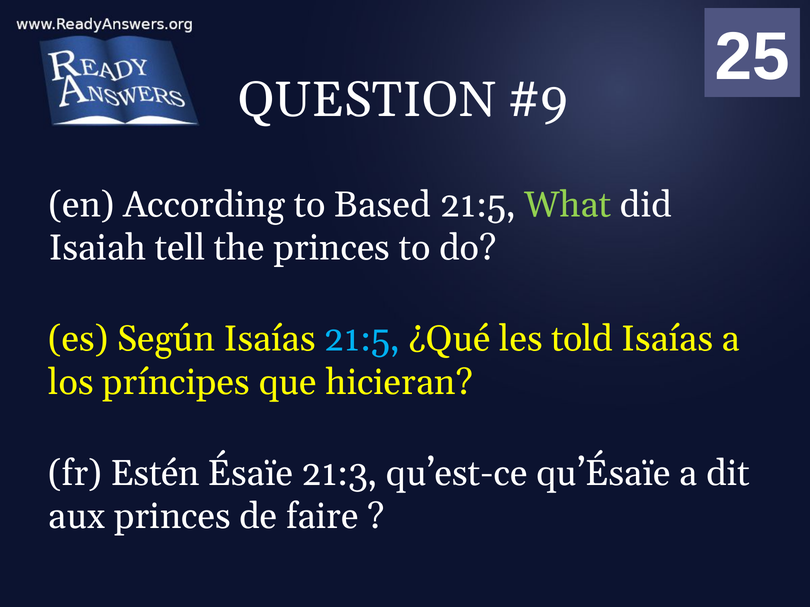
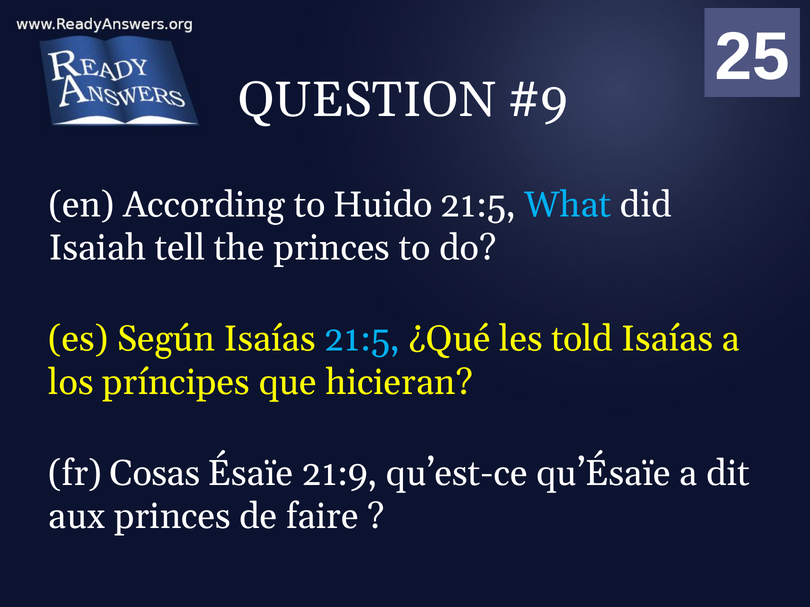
Based: Based -> Huido
What colour: light green -> light blue
Estén: Estén -> Cosas
21:3: 21:3 -> 21:9
